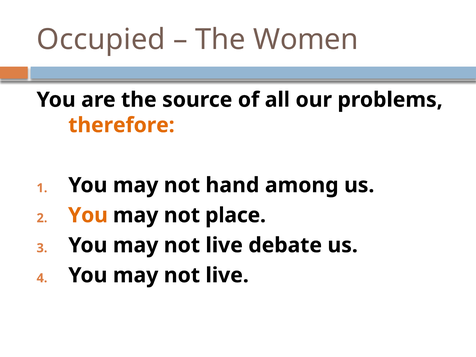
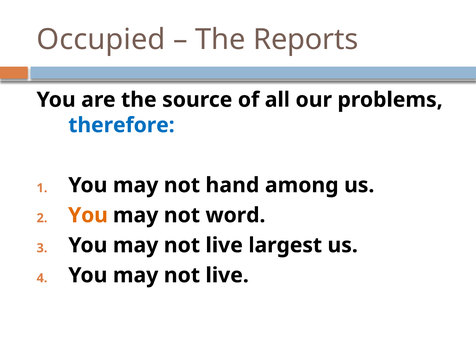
Women: Women -> Reports
therefore colour: orange -> blue
place: place -> word
debate: debate -> largest
